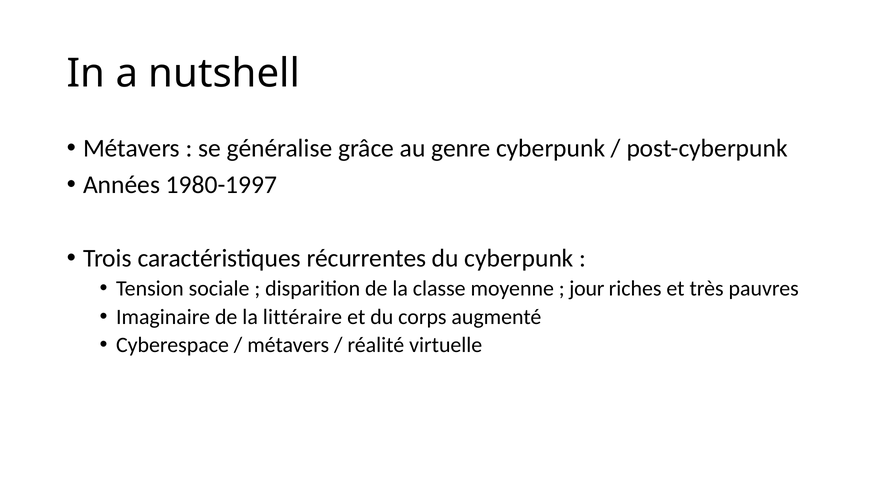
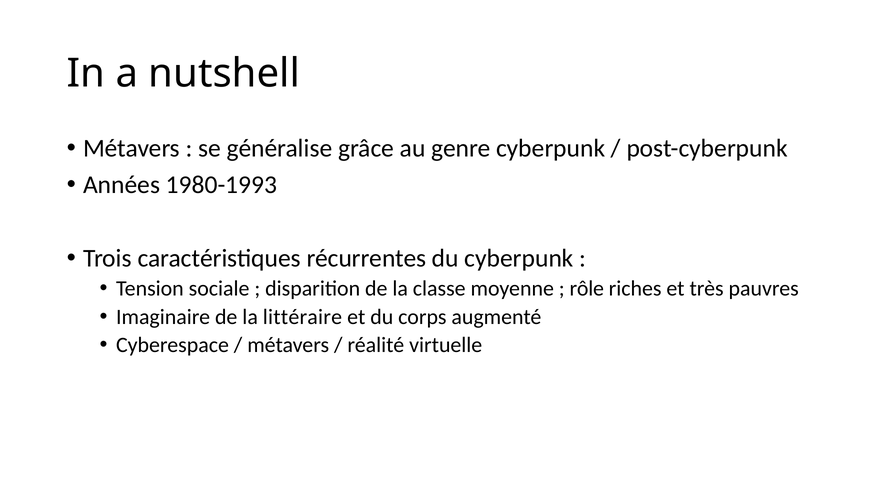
1980-1997: 1980-1997 -> 1980-1993
jour: jour -> rôle
